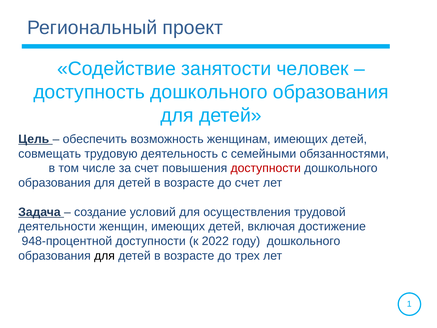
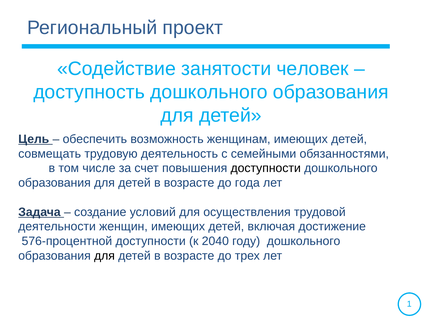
доступности at (266, 168) colour: red -> black
до счет: счет -> года
948-процентной: 948-процентной -> 576-процентной
2022: 2022 -> 2040
